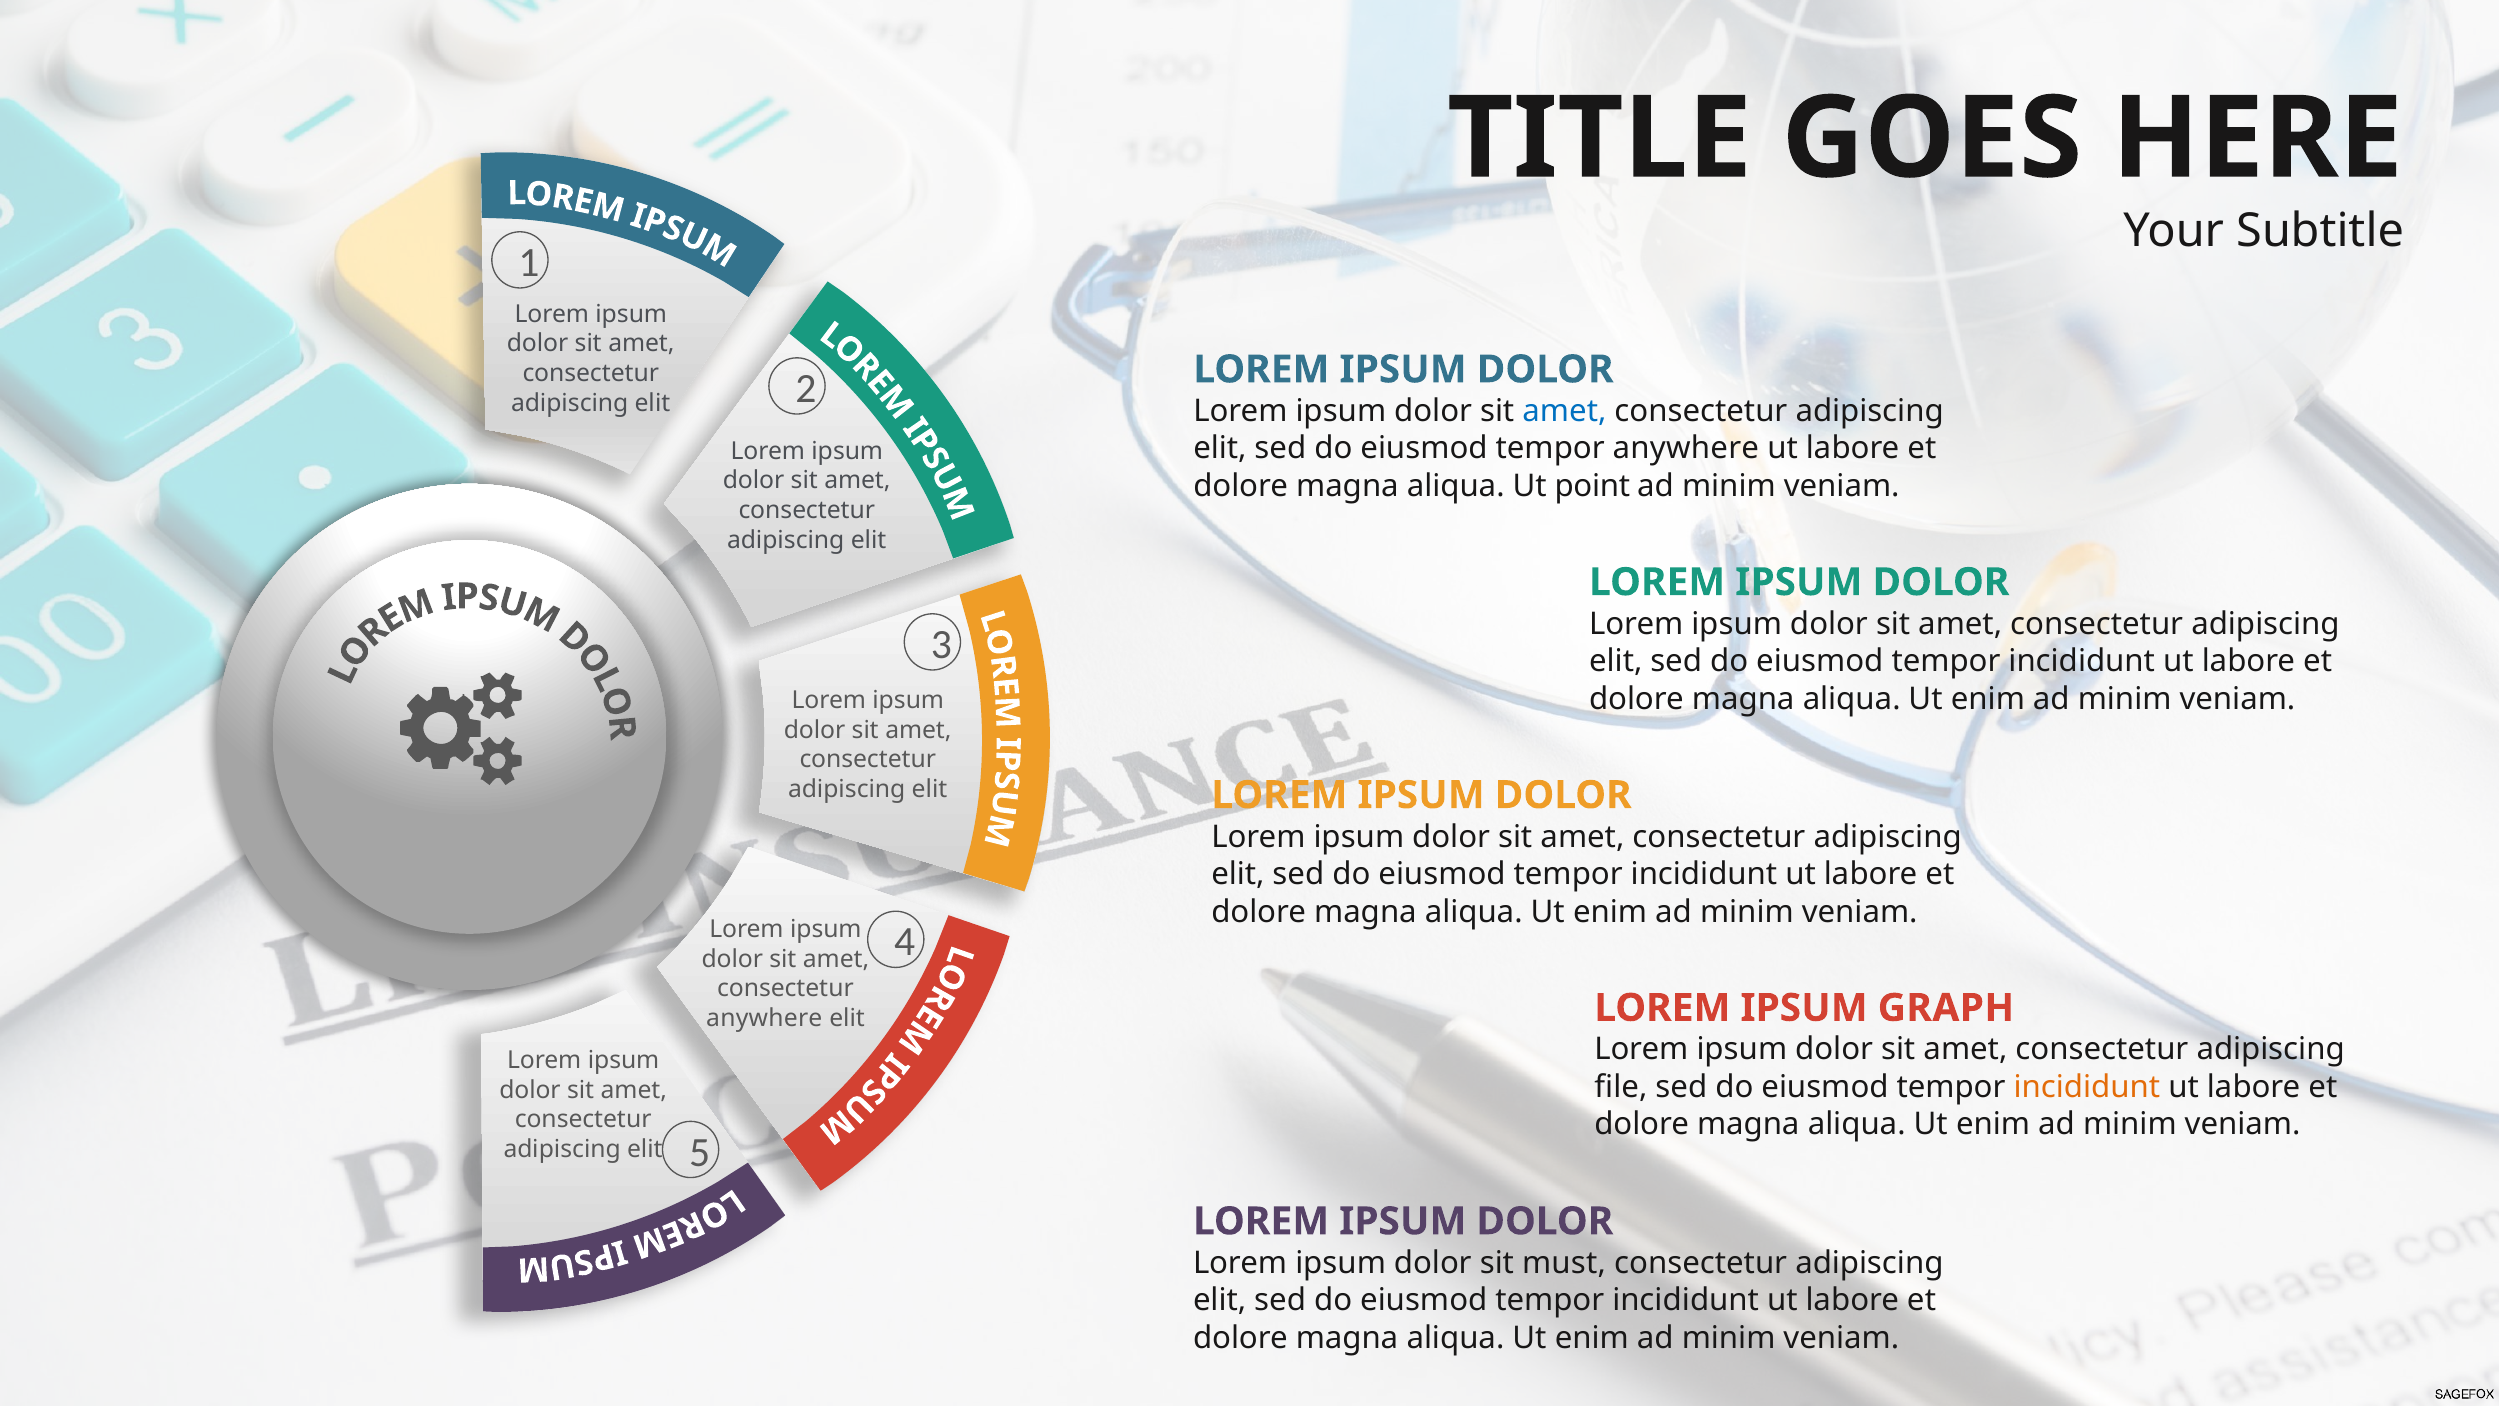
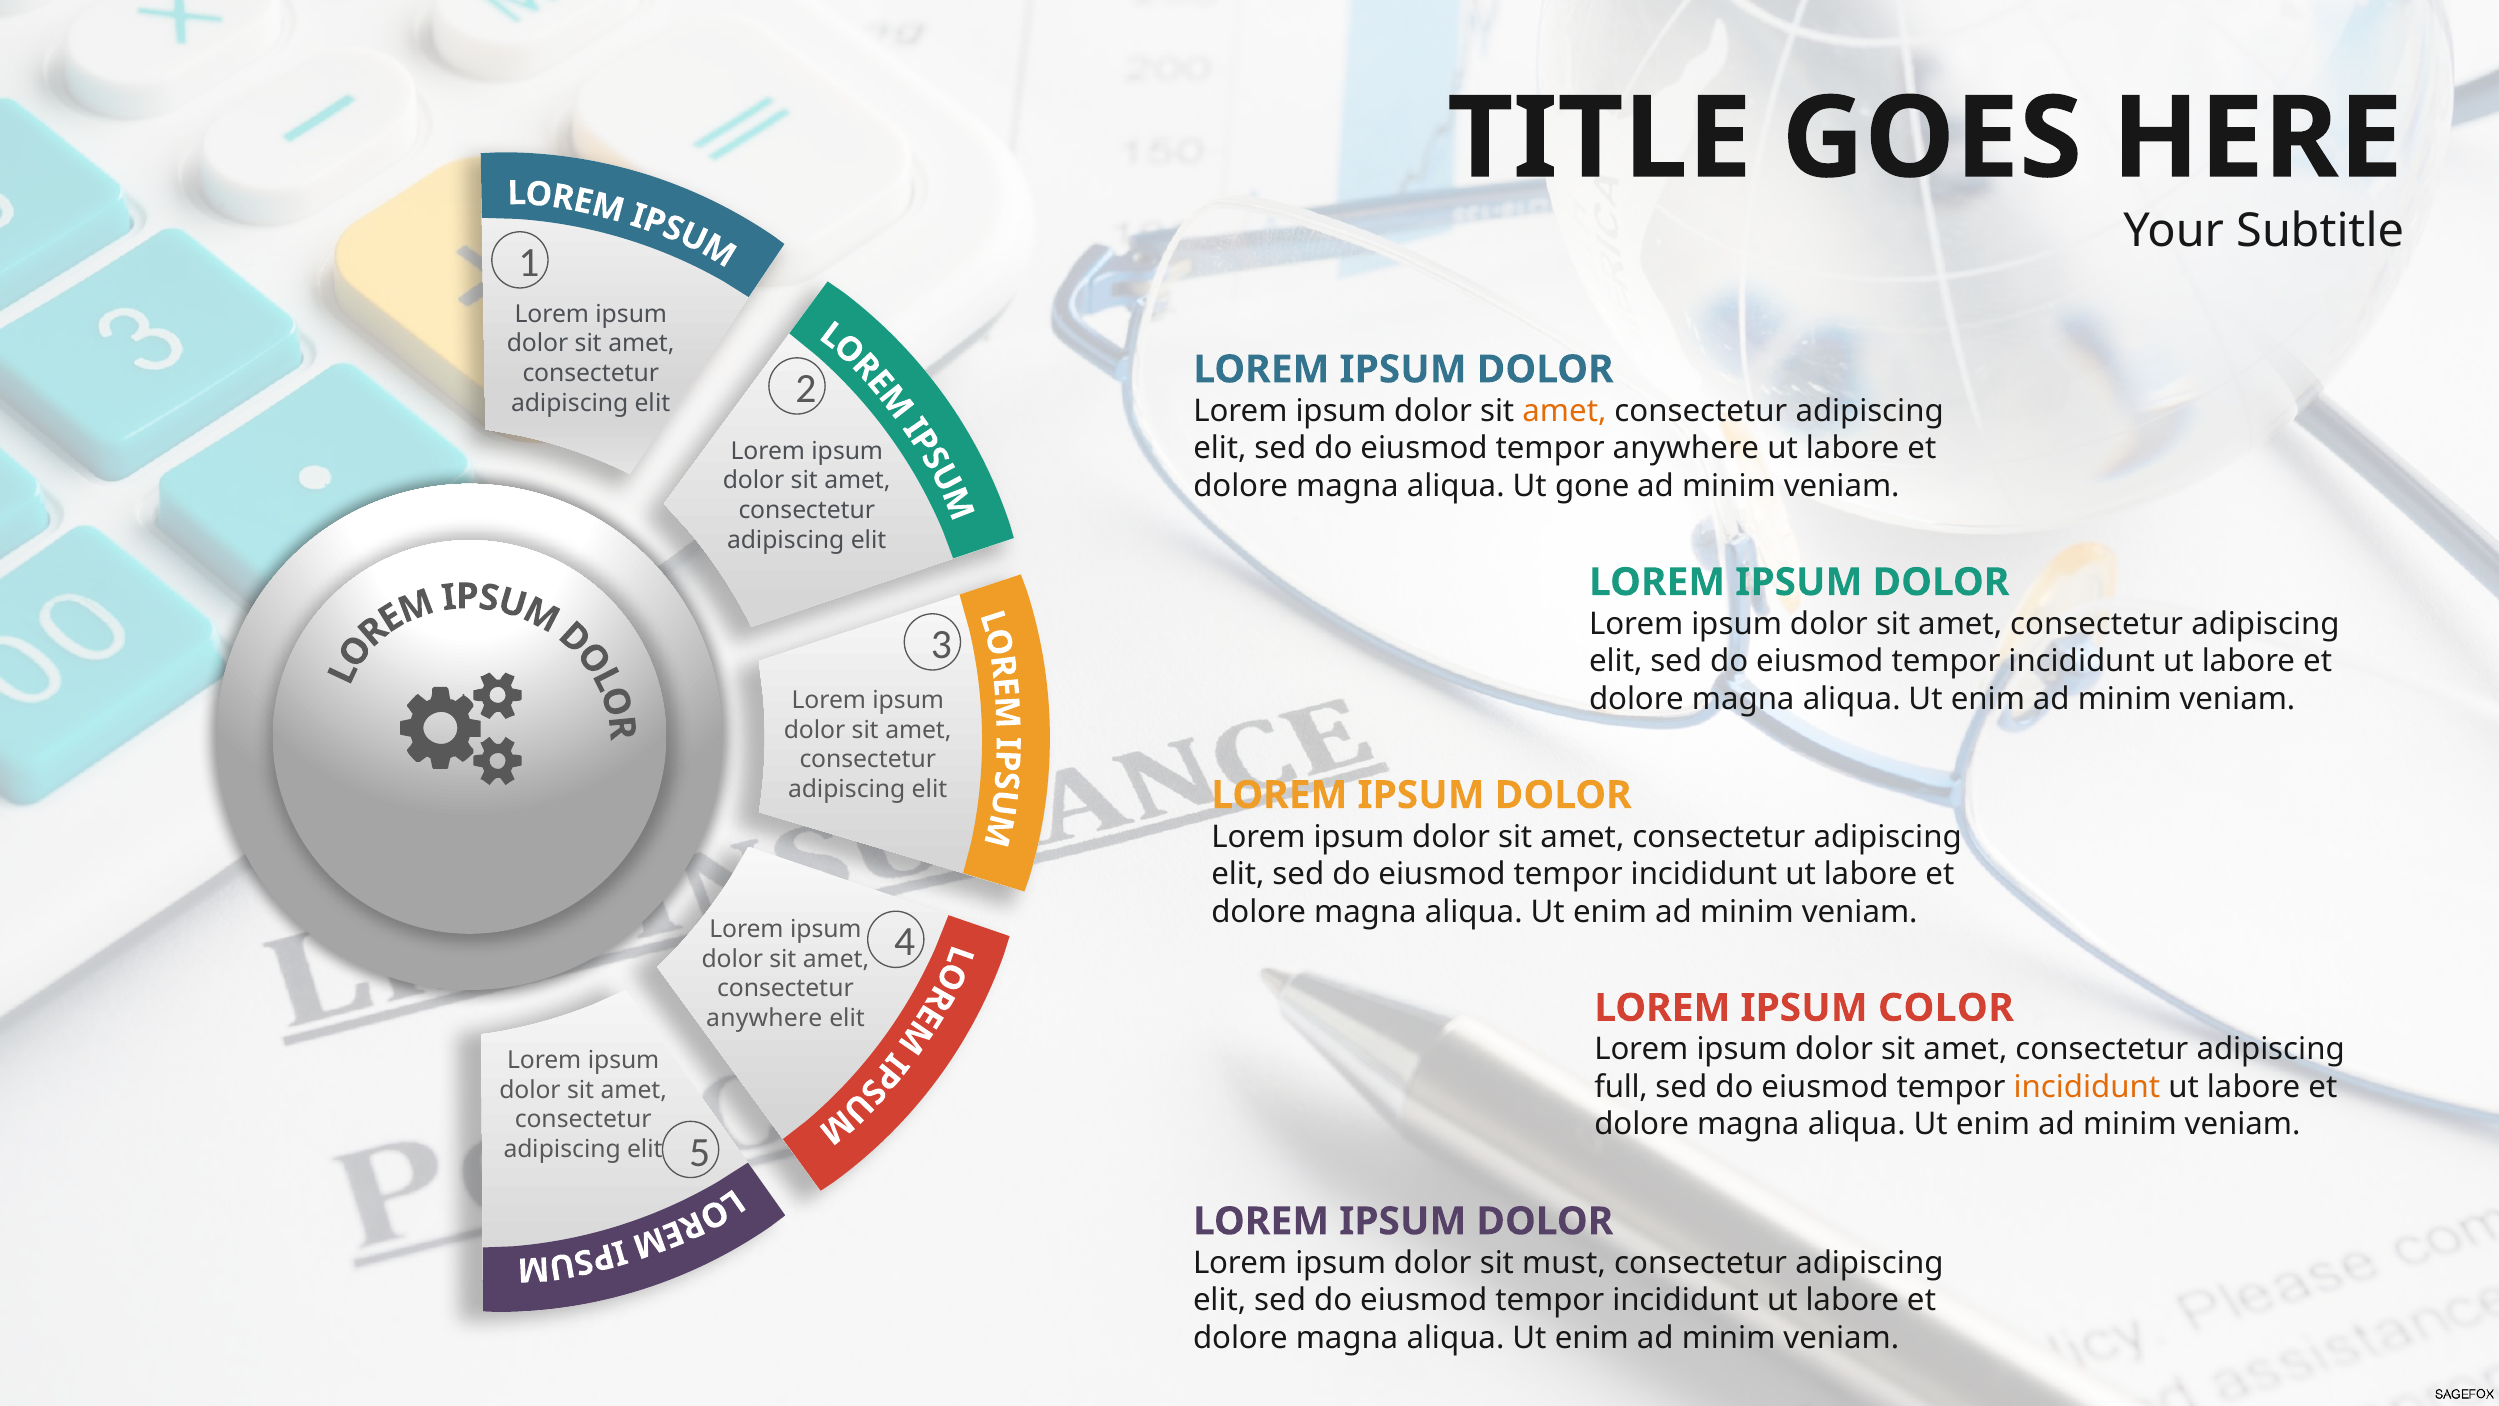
amet at (1564, 411) colour: blue -> orange
point: point -> gone
GRAPH: GRAPH -> COLOR
file: file -> full
